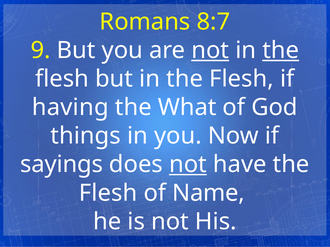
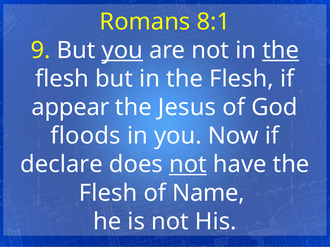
8:7: 8:7 -> 8:1
you at (122, 50) underline: none -> present
not at (210, 50) underline: present -> none
having: having -> appear
What: What -> Jesus
things: things -> floods
sayings: sayings -> declare
